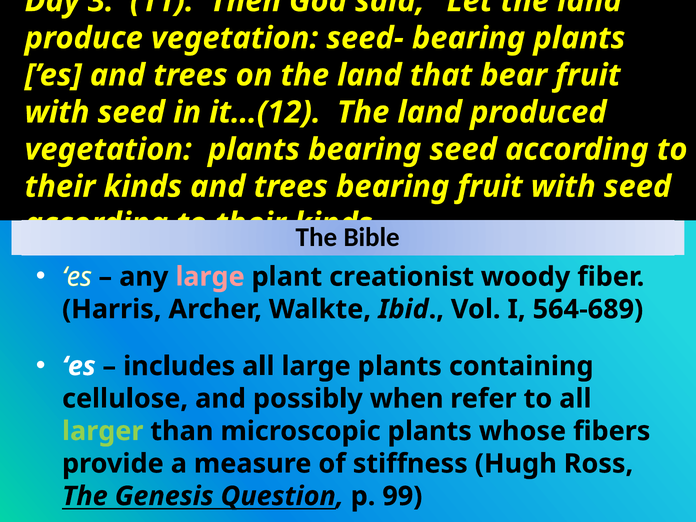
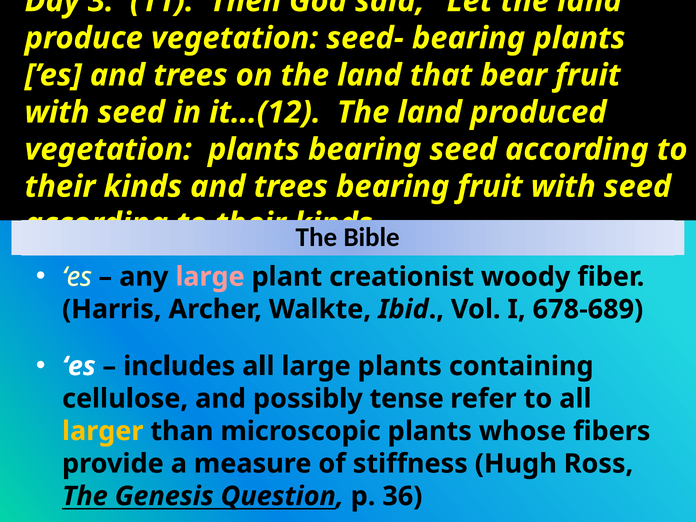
564-689: 564-689 -> 678-689
when: when -> tense
larger colour: light green -> yellow
99: 99 -> 36
